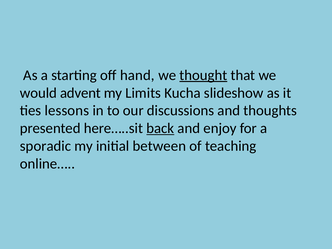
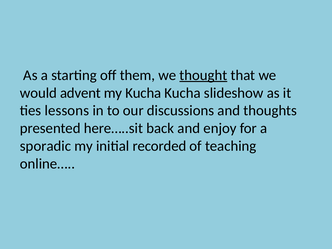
hand: hand -> them
my Limits: Limits -> Kucha
back underline: present -> none
between: between -> recorded
